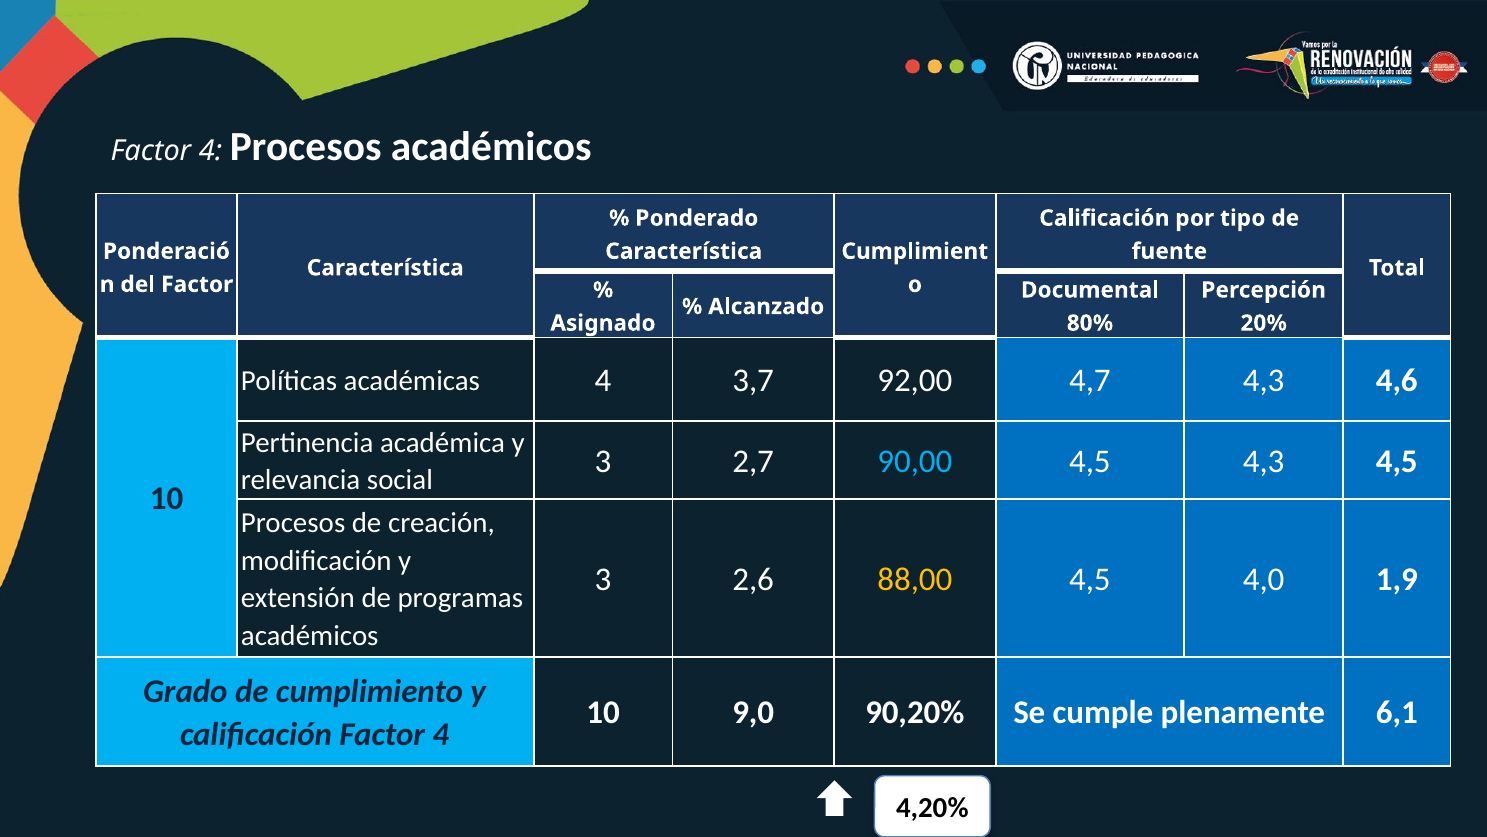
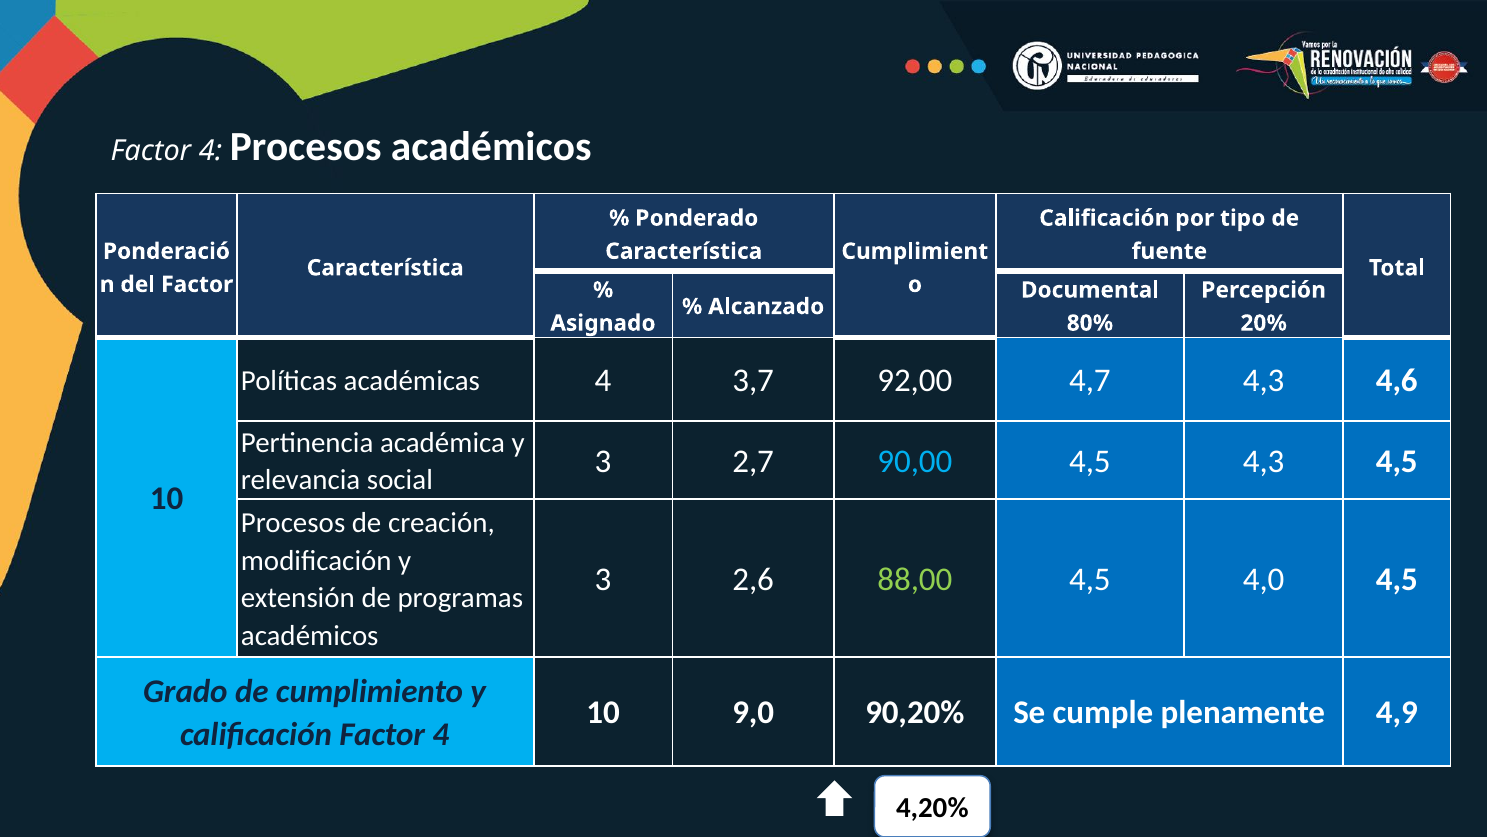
88,00 colour: yellow -> light green
4,0 1,9: 1,9 -> 4,5
6,1: 6,1 -> 4,9
